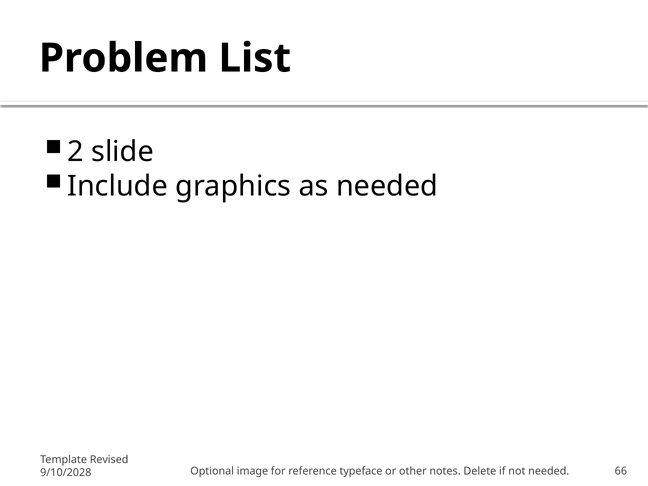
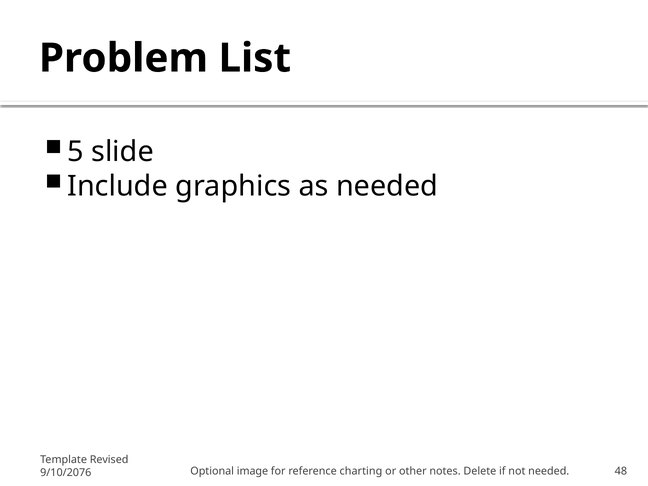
2: 2 -> 5
typeface: typeface -> charting
66: 66 -> 48
9/10/2028: 9/10/2028 -> 9/10/2076
